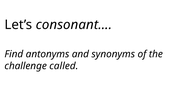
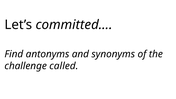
consonant…: consonant… -> committed…
